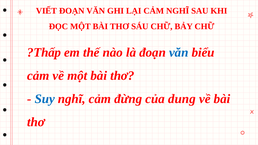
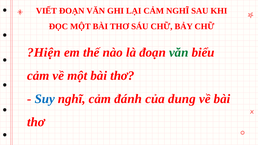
?Thấp: ?Thấp -> ?Hiện
văn at (179, 52) colour: blue -> green
đừng: đừng -> đánh
